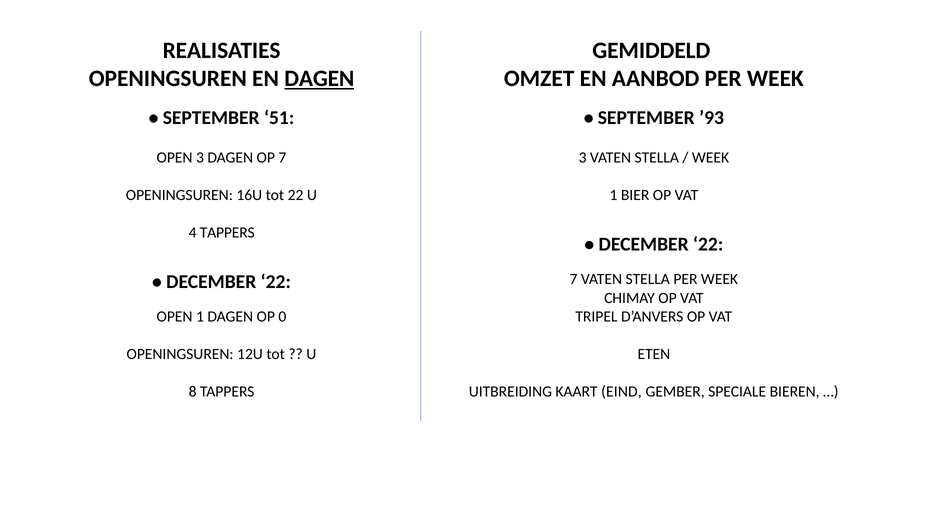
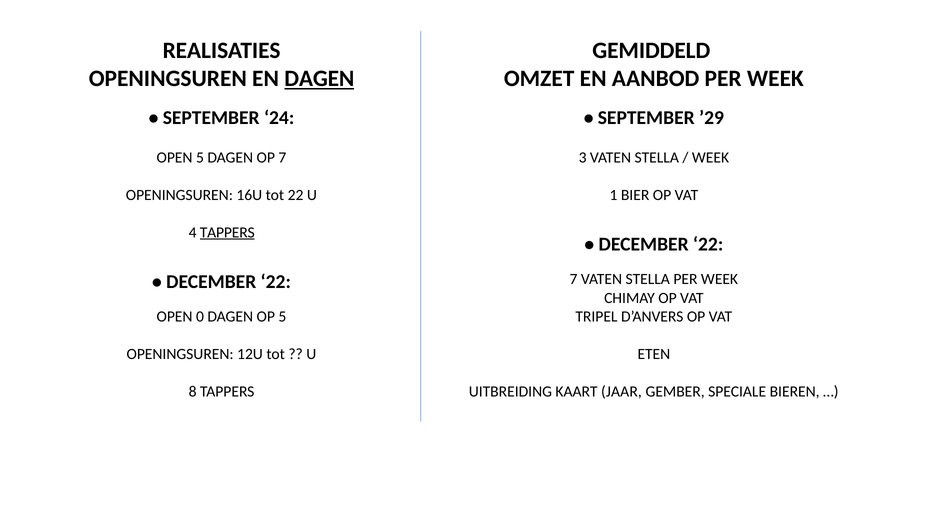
51: 51 -> 24
’93: ’93 -> ’29
OPEN 3: 3 -> 5
TAPPERS at (227, 233) underline: none -> present
OPEN 1: 1 -> 0
OP 0: 0 -> 5
EIND: EIND -> JAAR
